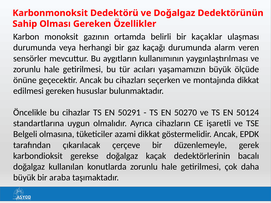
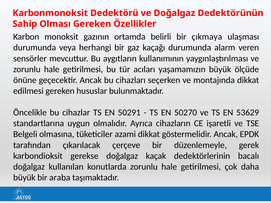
kaçaklar: kaçaklar -> çıkmaya
50124: 50124 -> 53629
